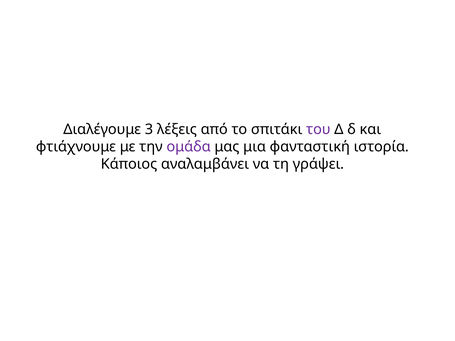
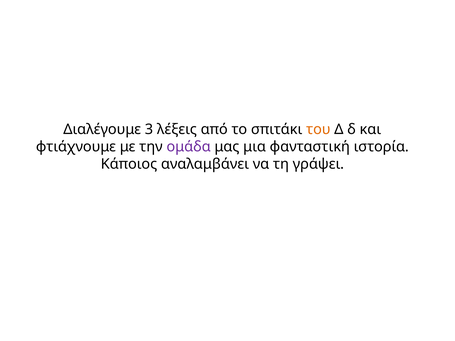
του colour: purple -> orange
